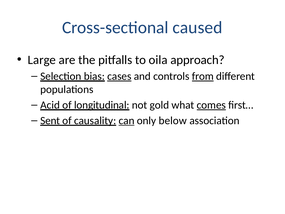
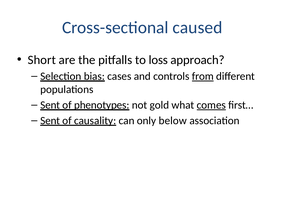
Large: Large -> Short
oila: oila -> loss
cases underline: present -> none
Acid at (50, 105): Acid -> Sent
longitudinal: longitudinal -> phenotypes
can underline: present -> none
